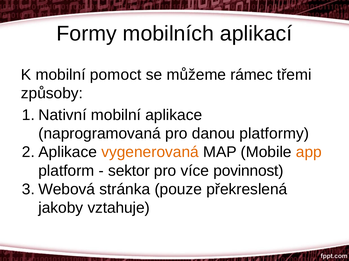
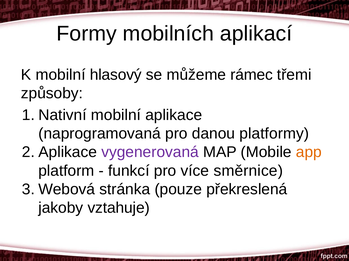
pomoct: pomoct -> hlasový
vygenerovaná colour: orange -> purple
sektor: sektor -> funkcí
povinnost: povinnost -> směrnice
